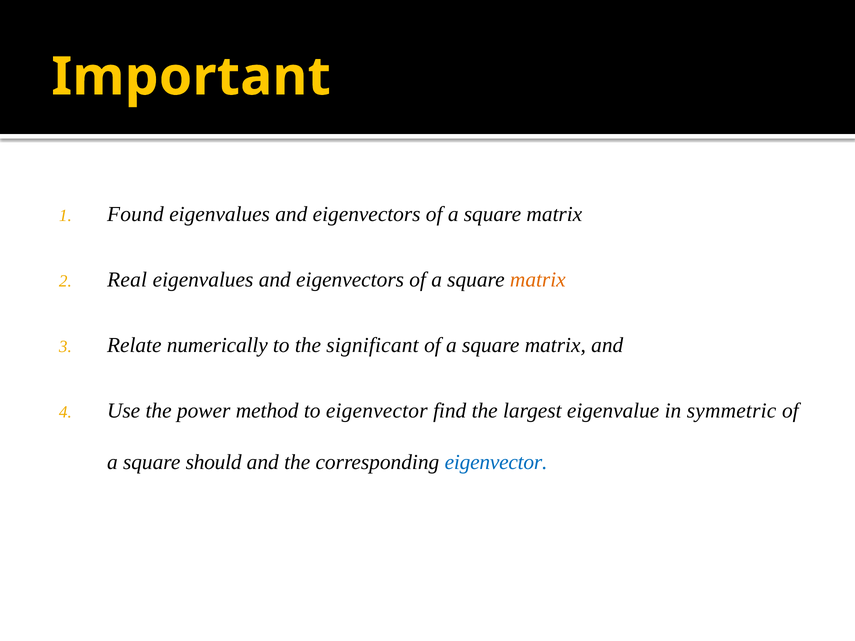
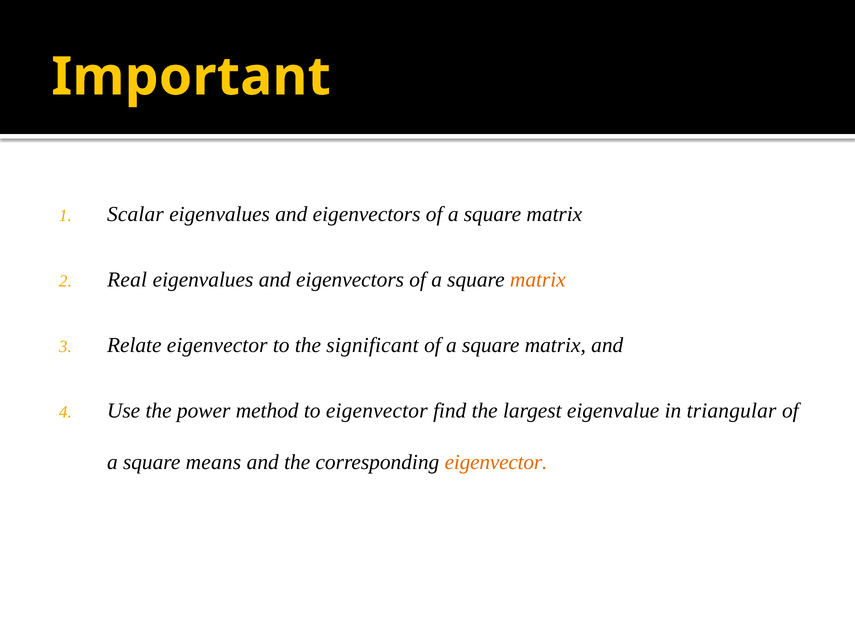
Found: Found -> Scalar
Relate numerically: numerically -> eigenvector
symmetric: symmetric -> triangular
should: should -> means
eigenvector at (496, 462) colour: blue -> orange
